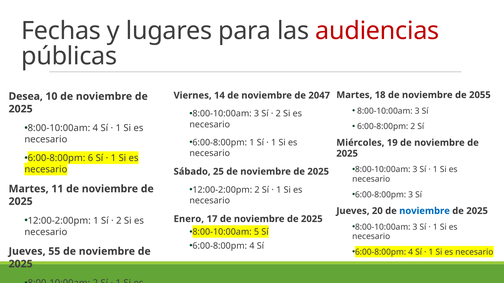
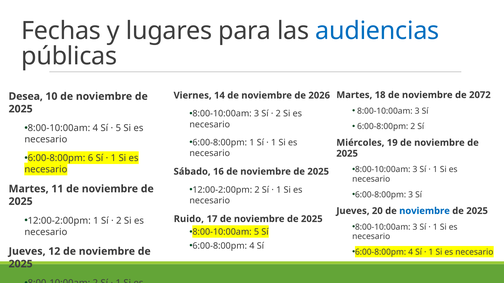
audiencias colour: red -> blue
2055: 2055 -> 2072
2047: 2047 -> 2026
1 at (118, 128): 1 -> 5
25: 25 -> 16
Enero: Enero -> Ruido
55: 55 -> 12
